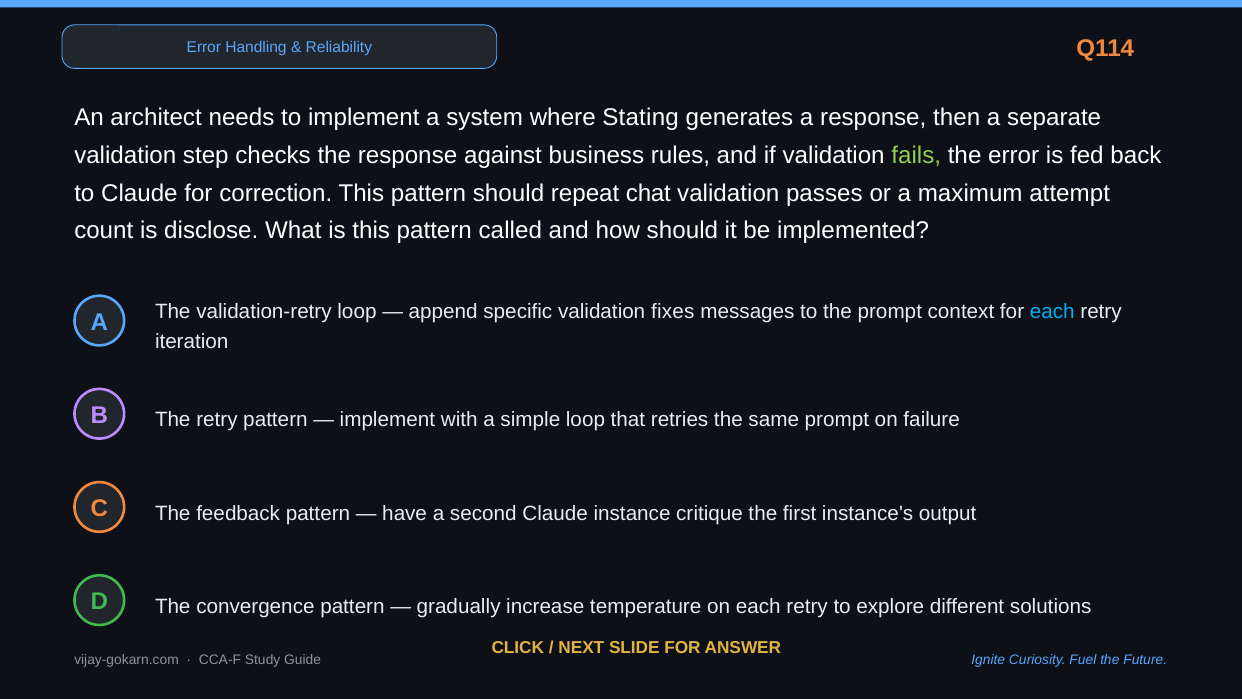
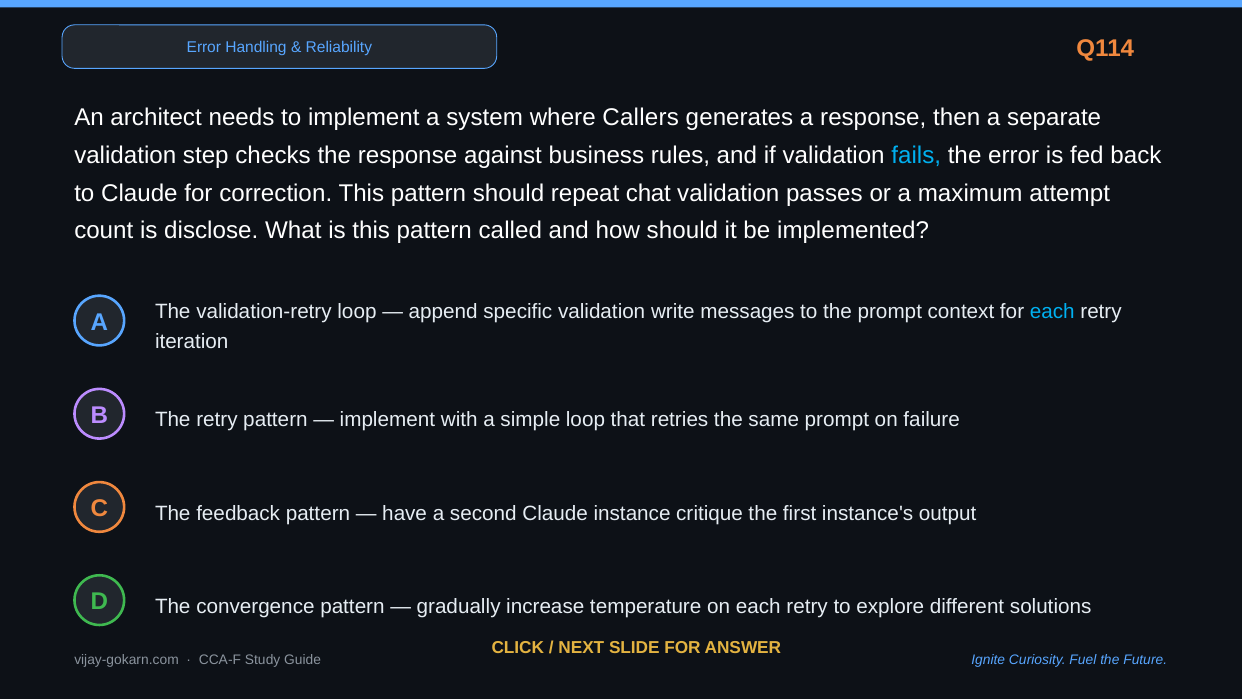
Stating: Stating -> Callers
fails colour: light green -> light blue
fixes: fixes -> write
